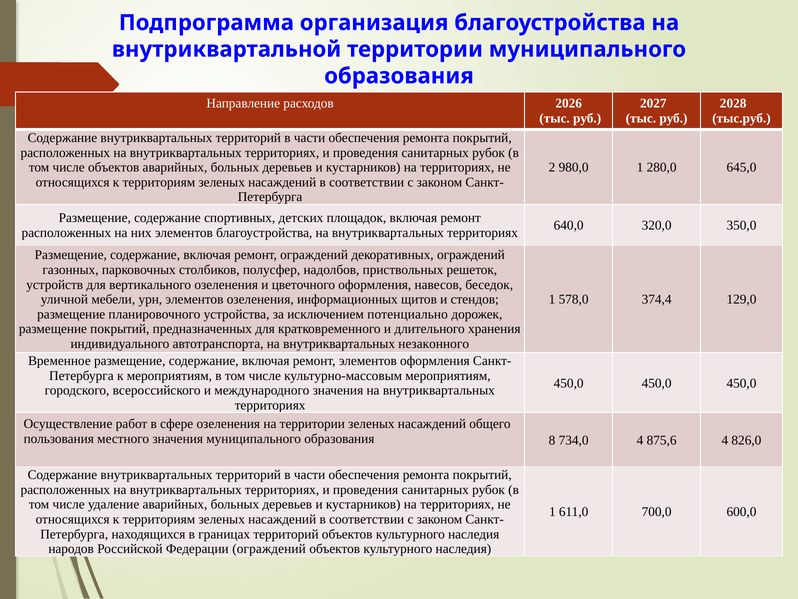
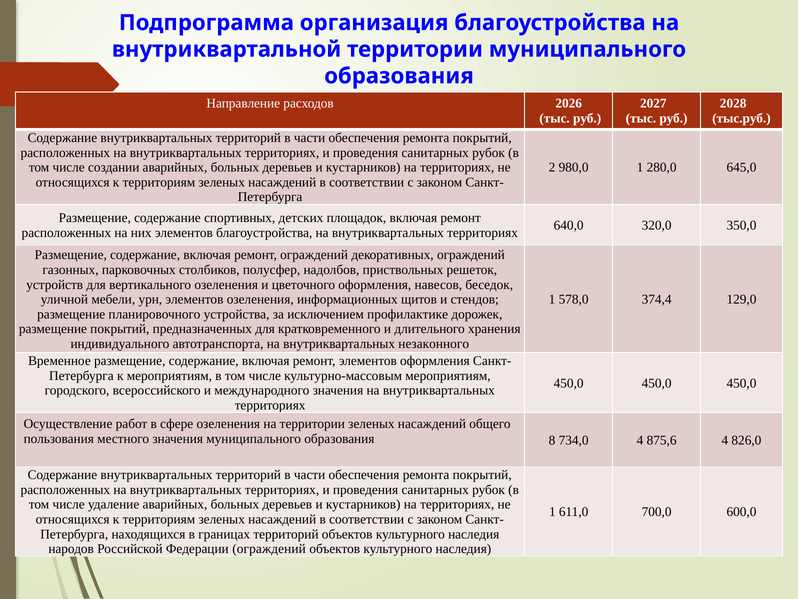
числе объектов: объектов -> создании
потенциально: потенциально -> профилактике
